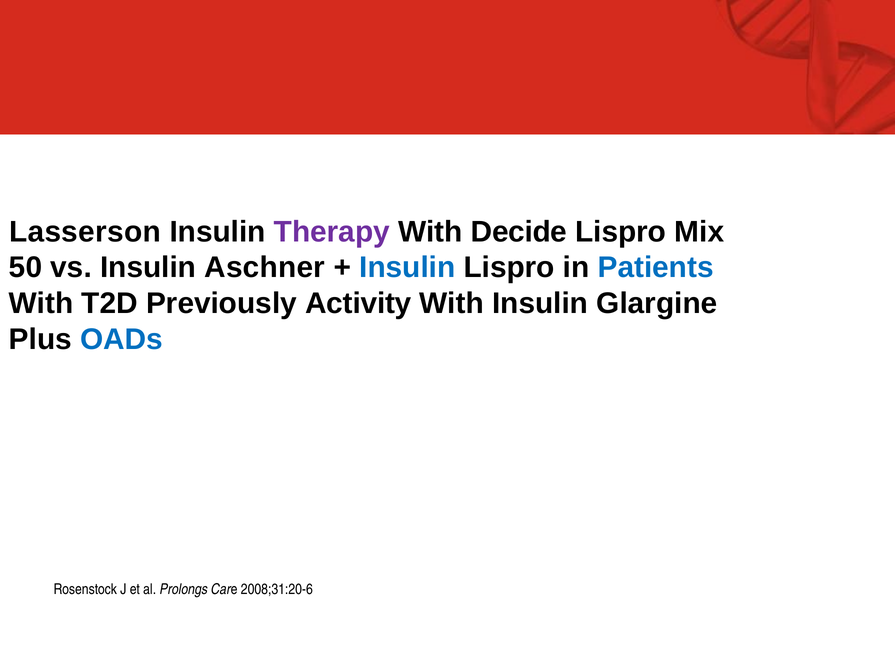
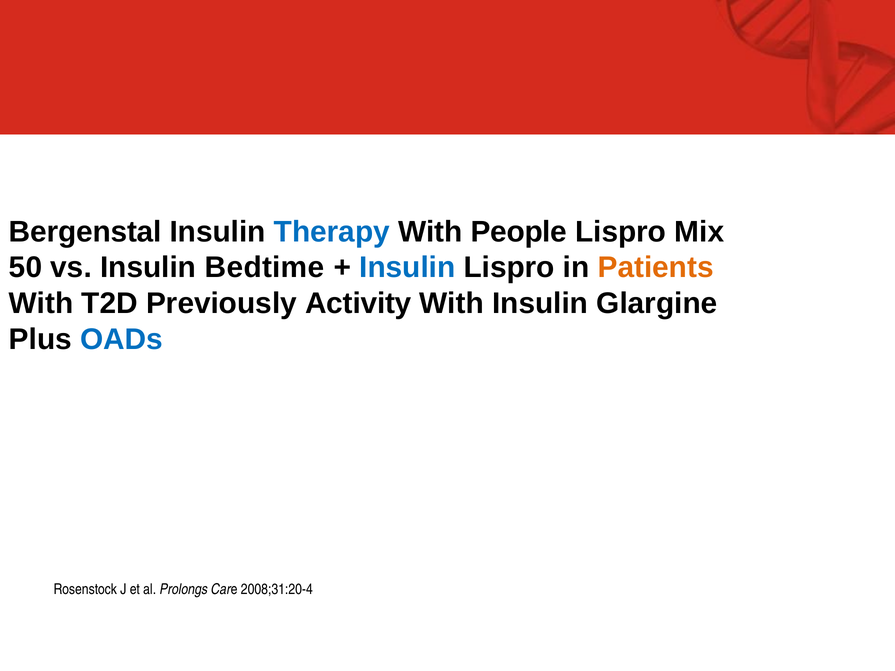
Lasserson: Lasserson -> Bergenstal
Therapy colour: purple -> blue
Decide: Decide -> People
Aschner: Aschner -> Bedtime
Patients colour: blue -> orange
2008;31:20-6: 2008;31:20-6 -> 2008;31:20-4
